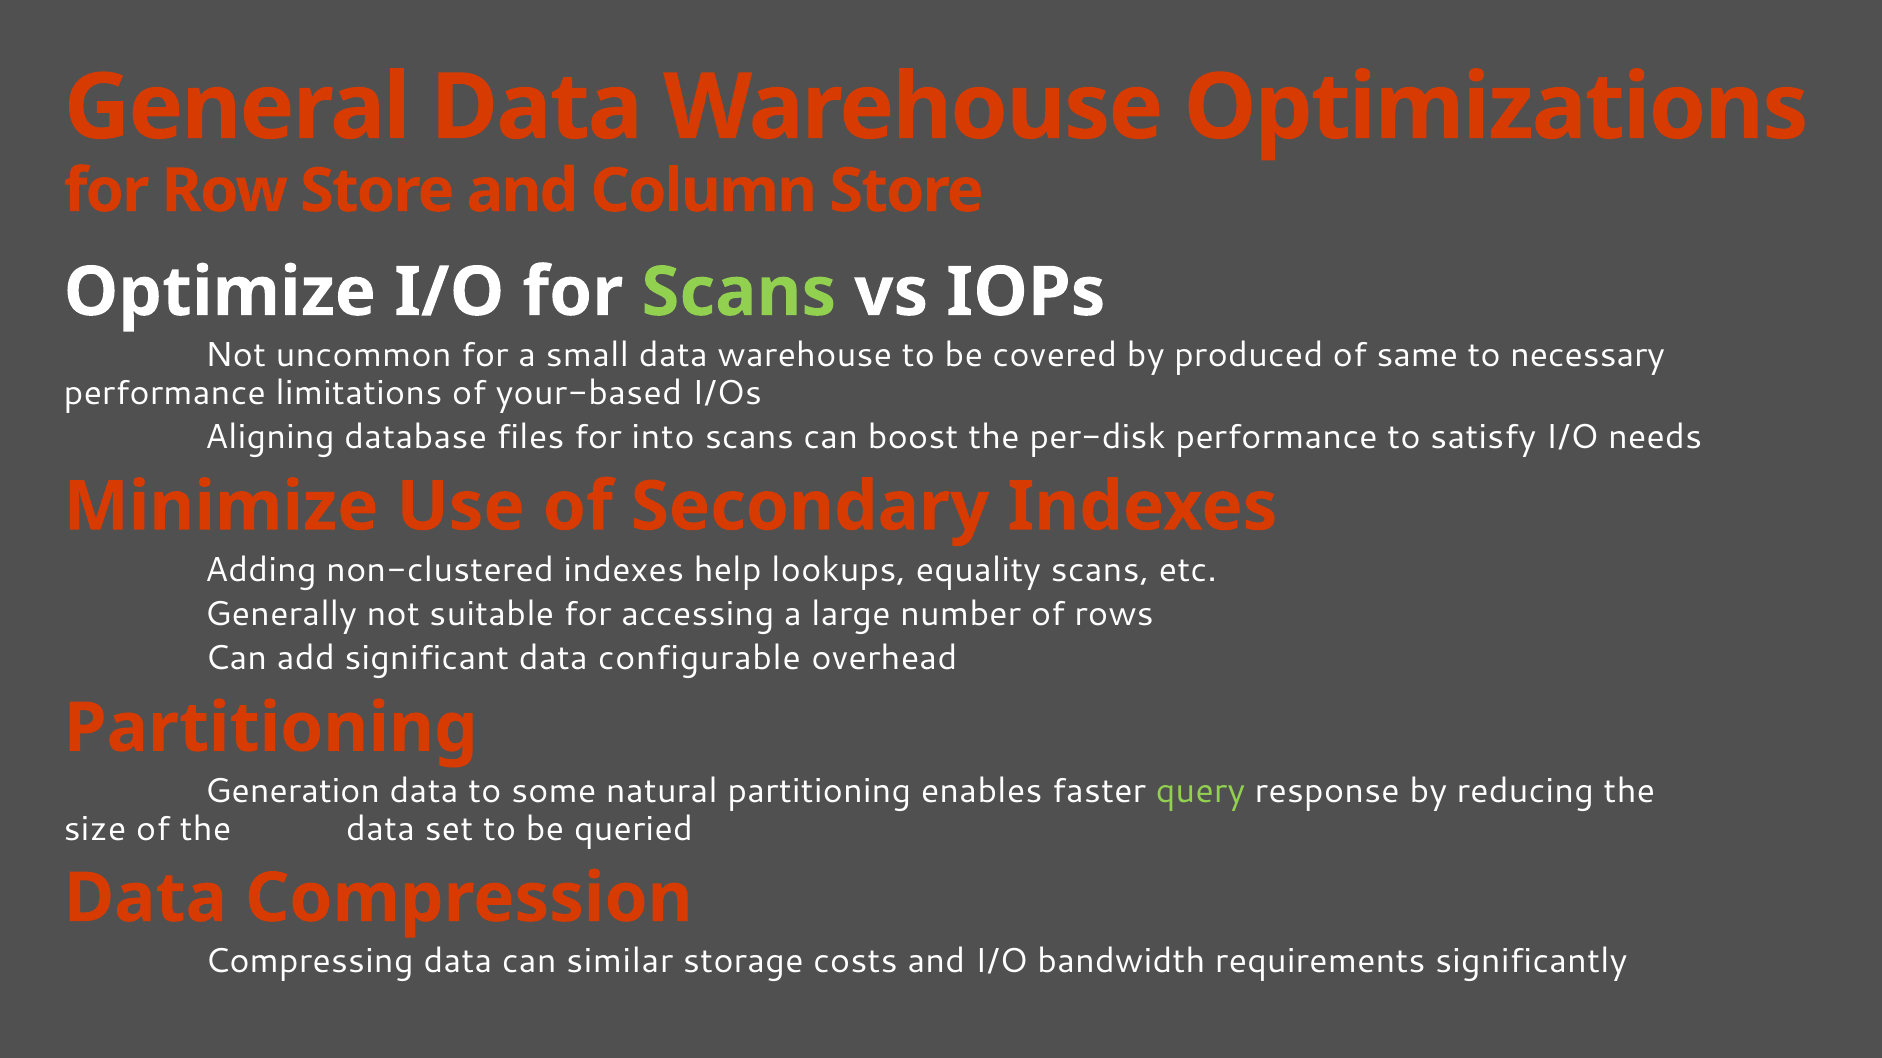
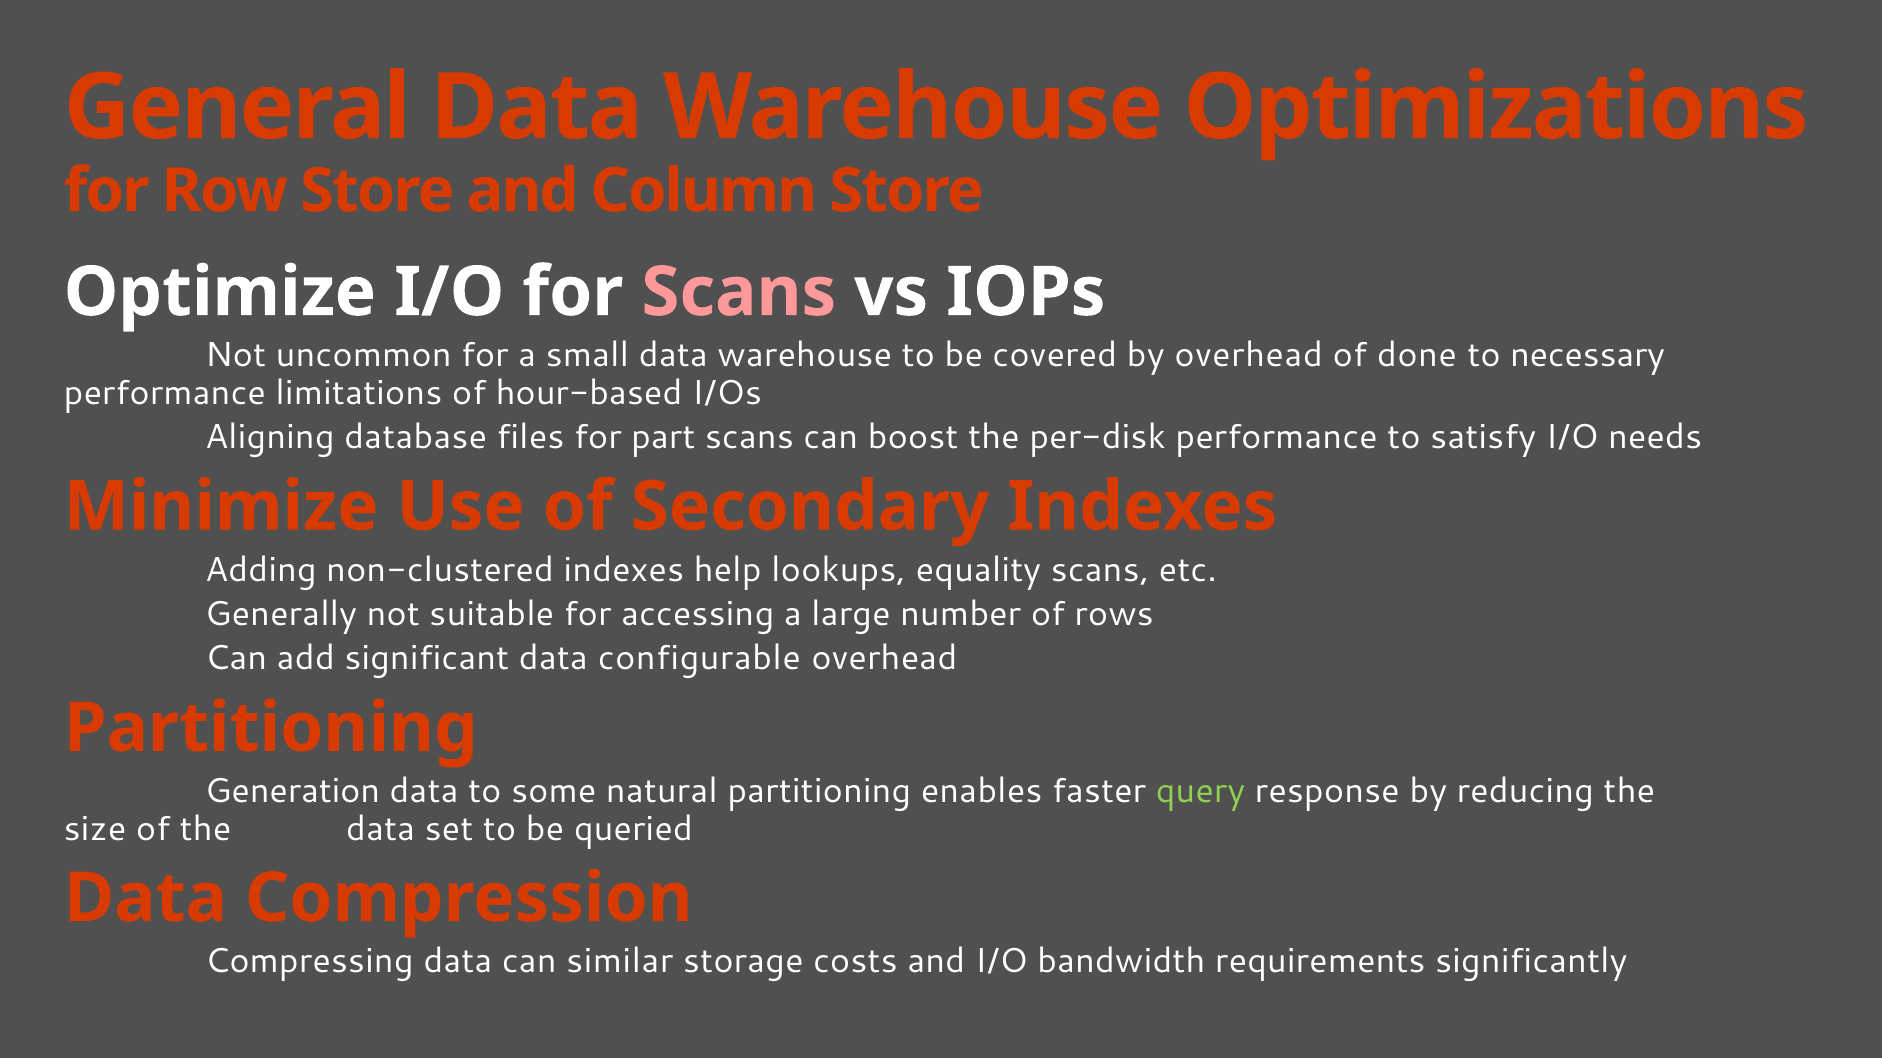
Scans at (739, 292) colour: light green -> pink
by produced: produced -> overhead
same: same -> done
your-based: your-based -> hour-based
into: into -> part
